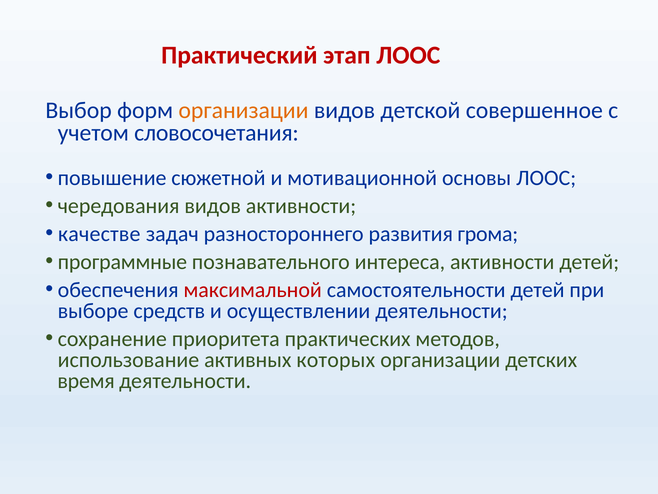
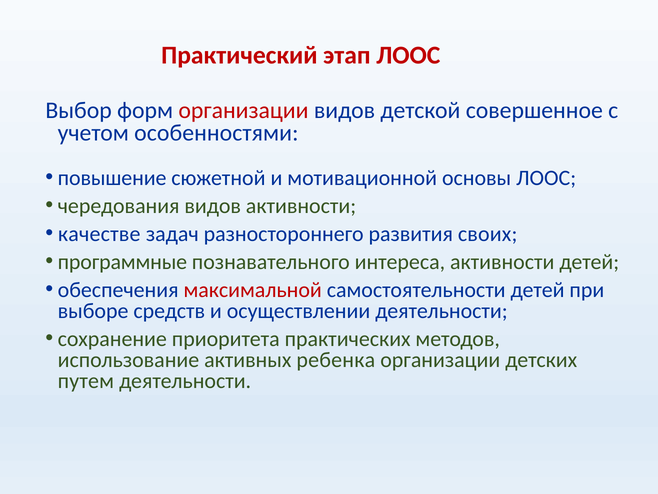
организации at (243, 110) colour: orange -> red
словосочетания: словосочетания -> особенностями
грома: грома -> своих
которых: которых -> ребенка
время: время -> путем
